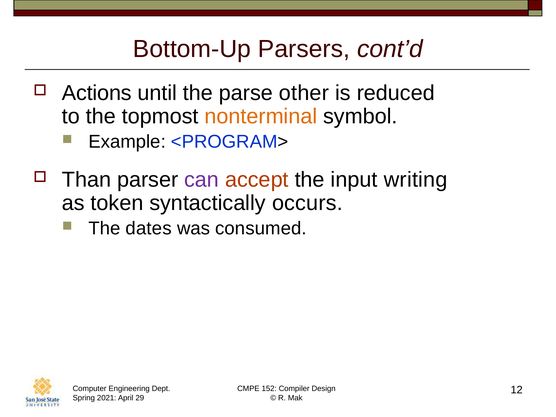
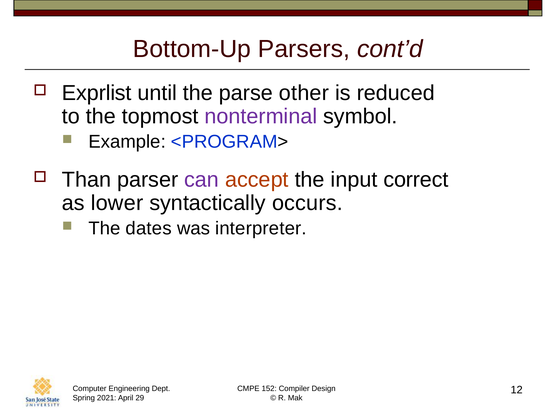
Actions: Actions -> Exprlist
nonterminal colour: orange -> purple
writing: writing -> correct
token: token -> lower
consumed: consumed -> interpreter
